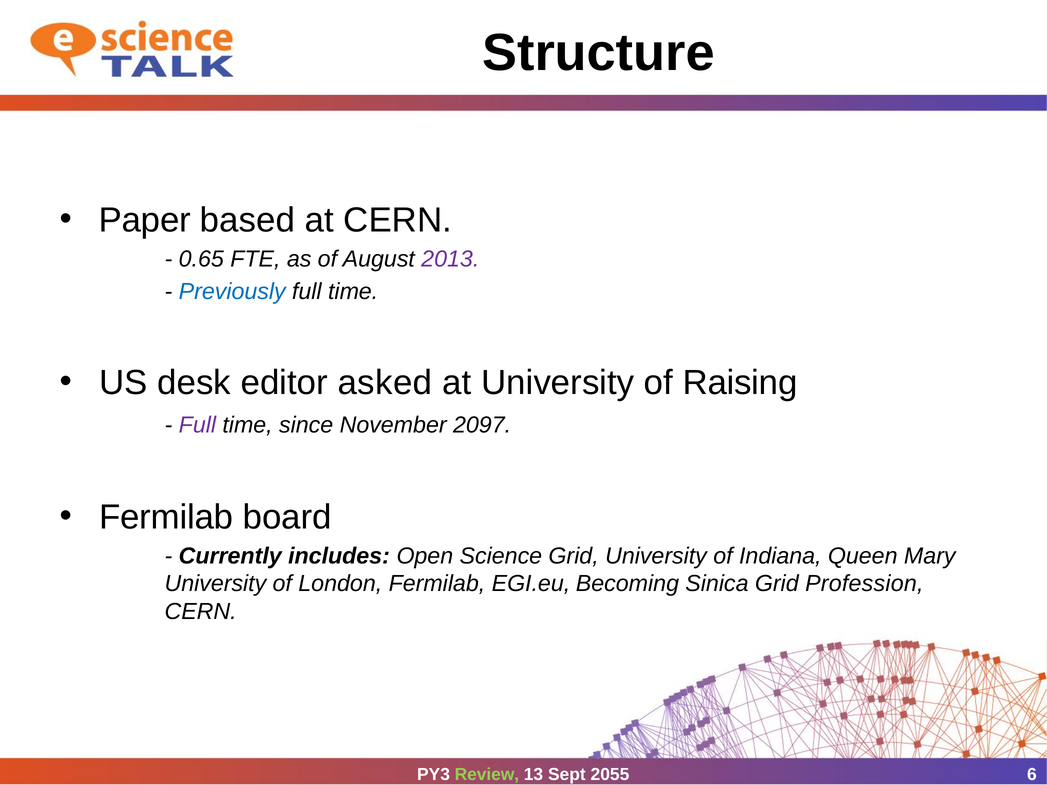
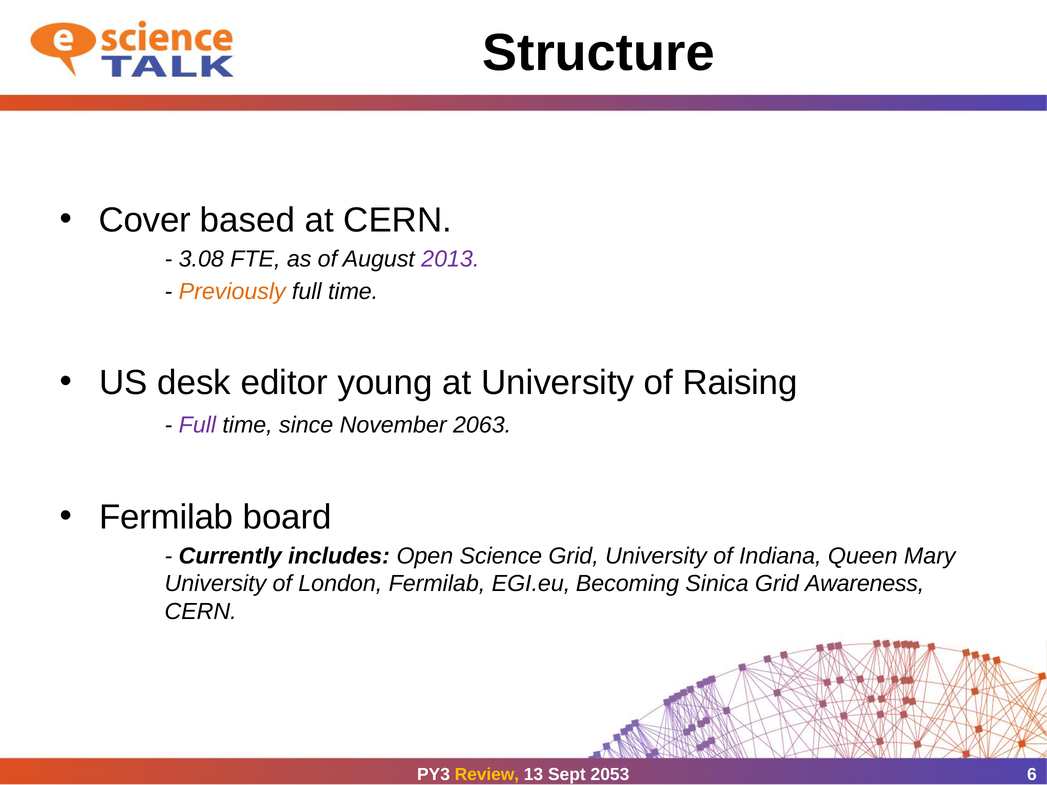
Paper: Paper -> Cover
0.65: 0.65 -> 3.08
Previously colour: blue -> orange
asked: asked -> young
2097: 2097 -> 2063
Profession: Profession -> Awareness
Review colour: light green -> yellow
2055: 2055 -> 2053
